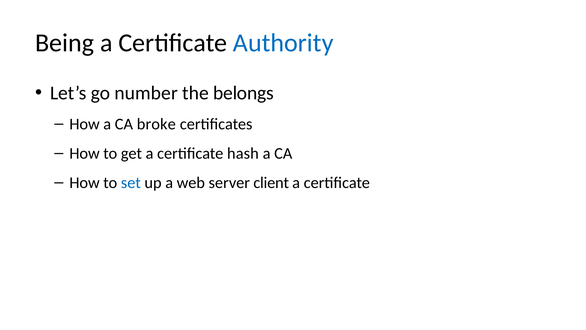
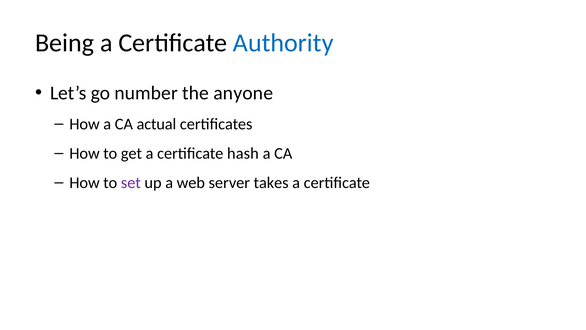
belongs: belongs -> anyone
broke: broke -> actual
set colour: blue -> purple
client: client -> takes
